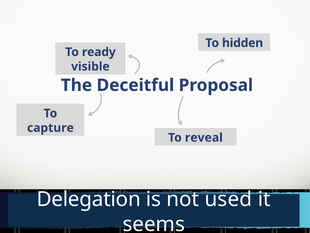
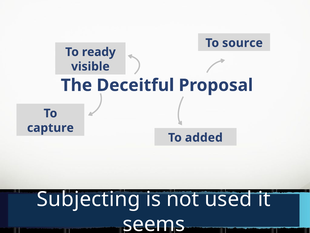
hidden: hidden -> source
reveal: reveal -> added
Delegation: Delegation -> Subjecting
